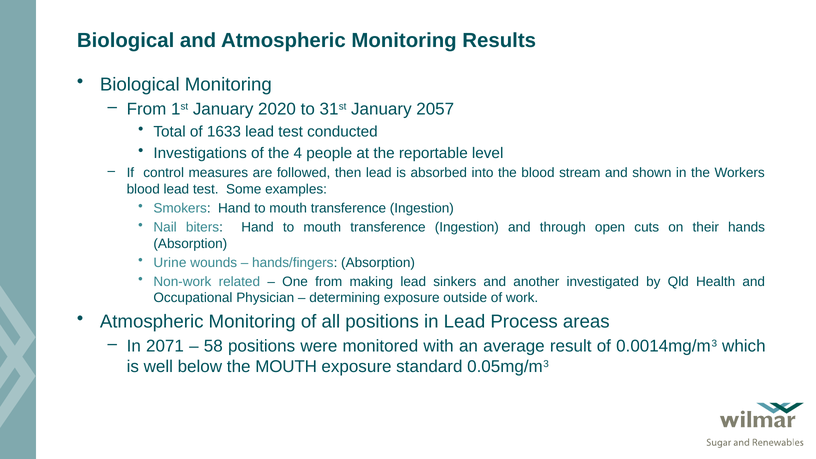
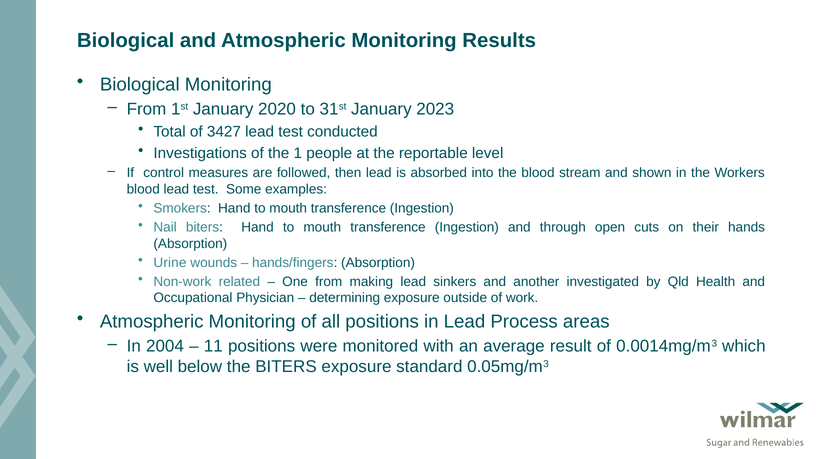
2057: 2057 -> 2023
1633: 1633 -> 3427
4: 4 -> 1
2071: 2071 -> 2004
58: 58 -> 11
the MOUTH: MOUTH -> BITERS
